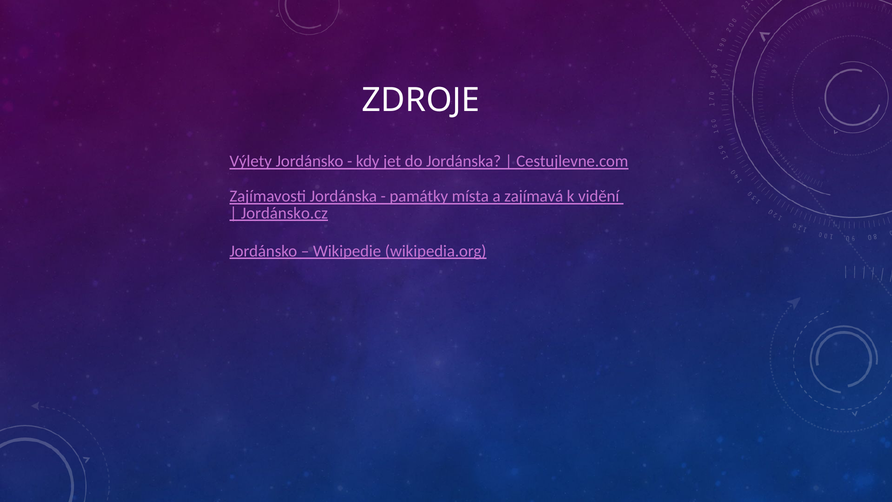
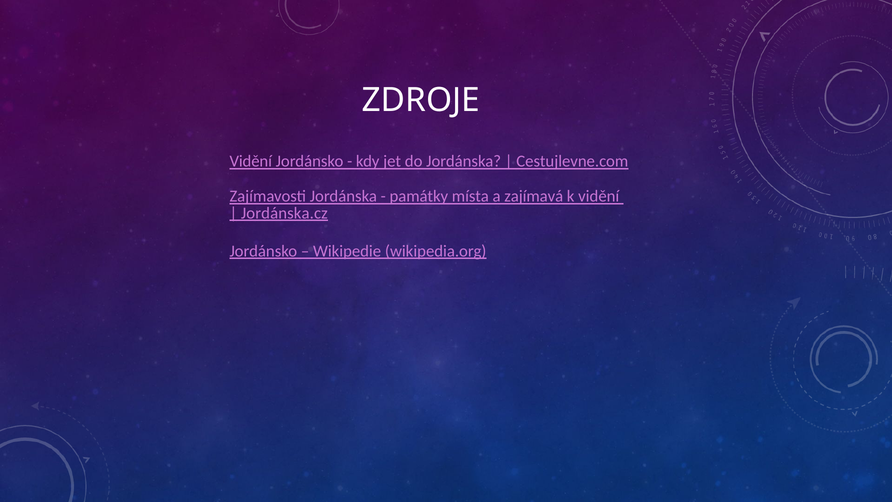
Výlety at (251, 161): Výlety -> Vidění
Jordánsko.cz: Jordánsko.cz -> Jordánska.cz
